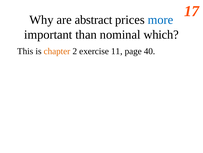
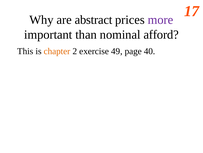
more colour: blue -> purple
which: which -> afford
11: 11 -> 49
